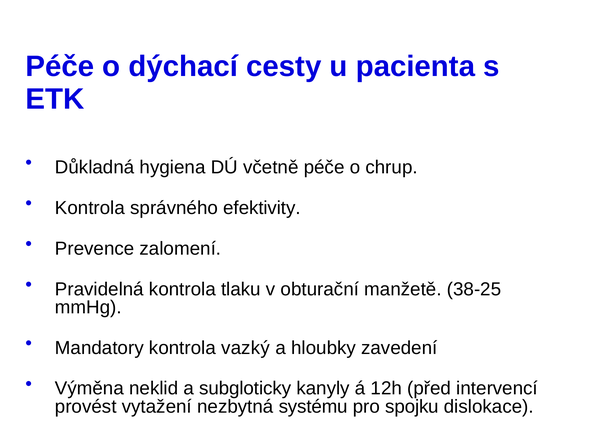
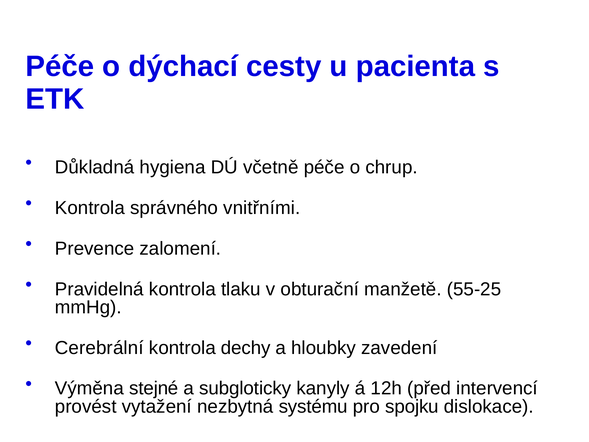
efektivity: efektivity -> vnitřními
38-25: 38-25 -> 55-25
Mandatory: Mandatory -> Cerebrální
vazký: vazký -> dechy
neklid: neklid -> stejné
